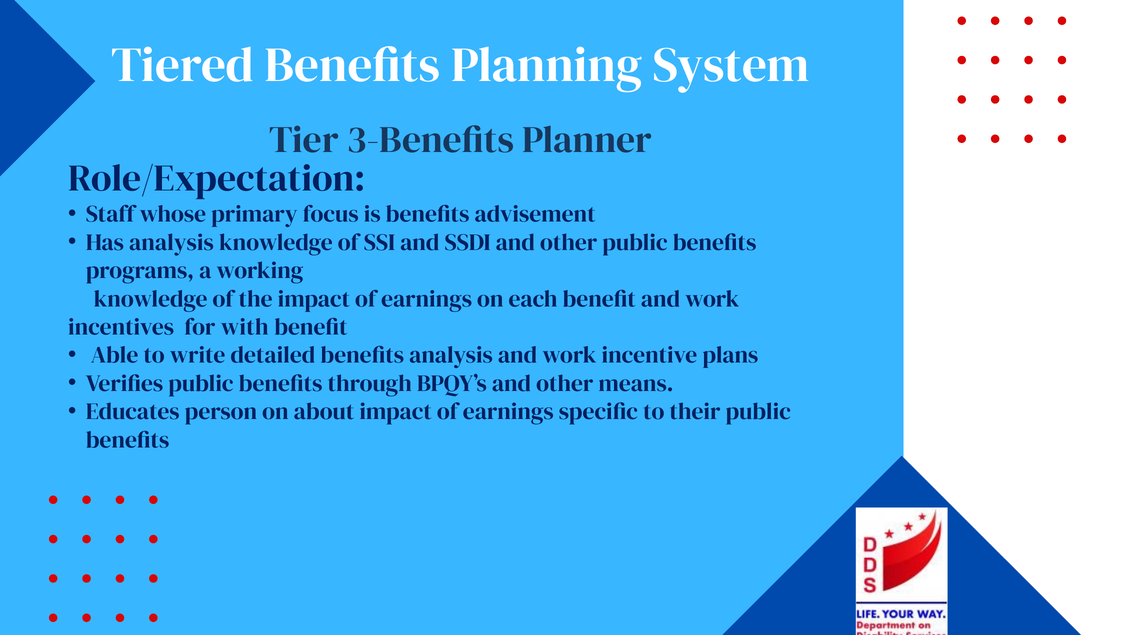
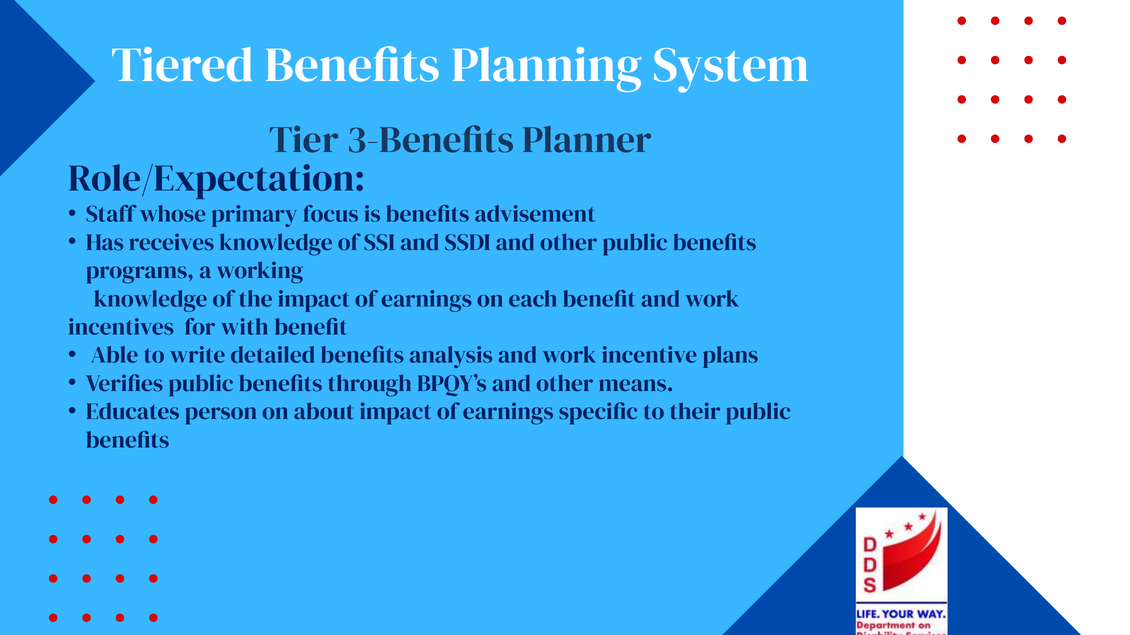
Has analysis: analysis -> receives
